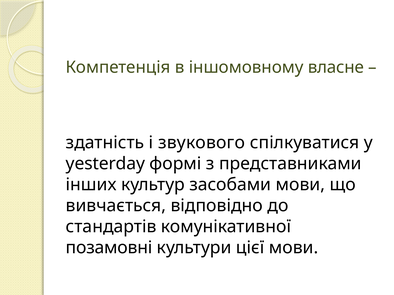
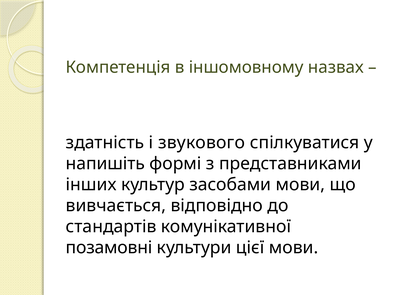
власне: власне -> назвах
yesterday: yesterday -> напишіть
